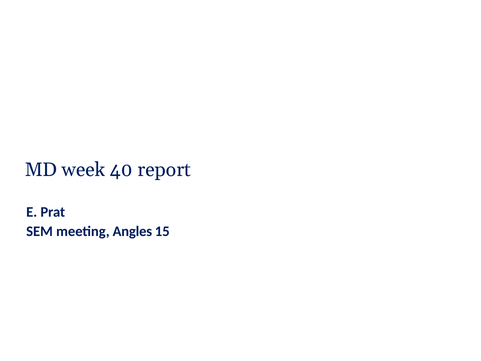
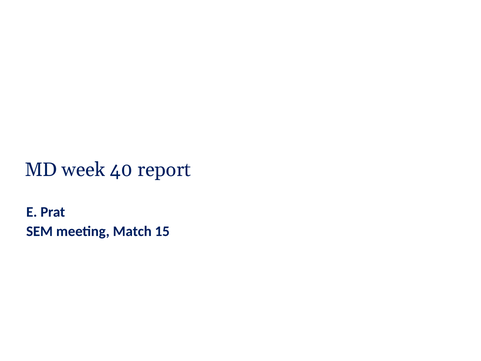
Angles: Angles -> Match
